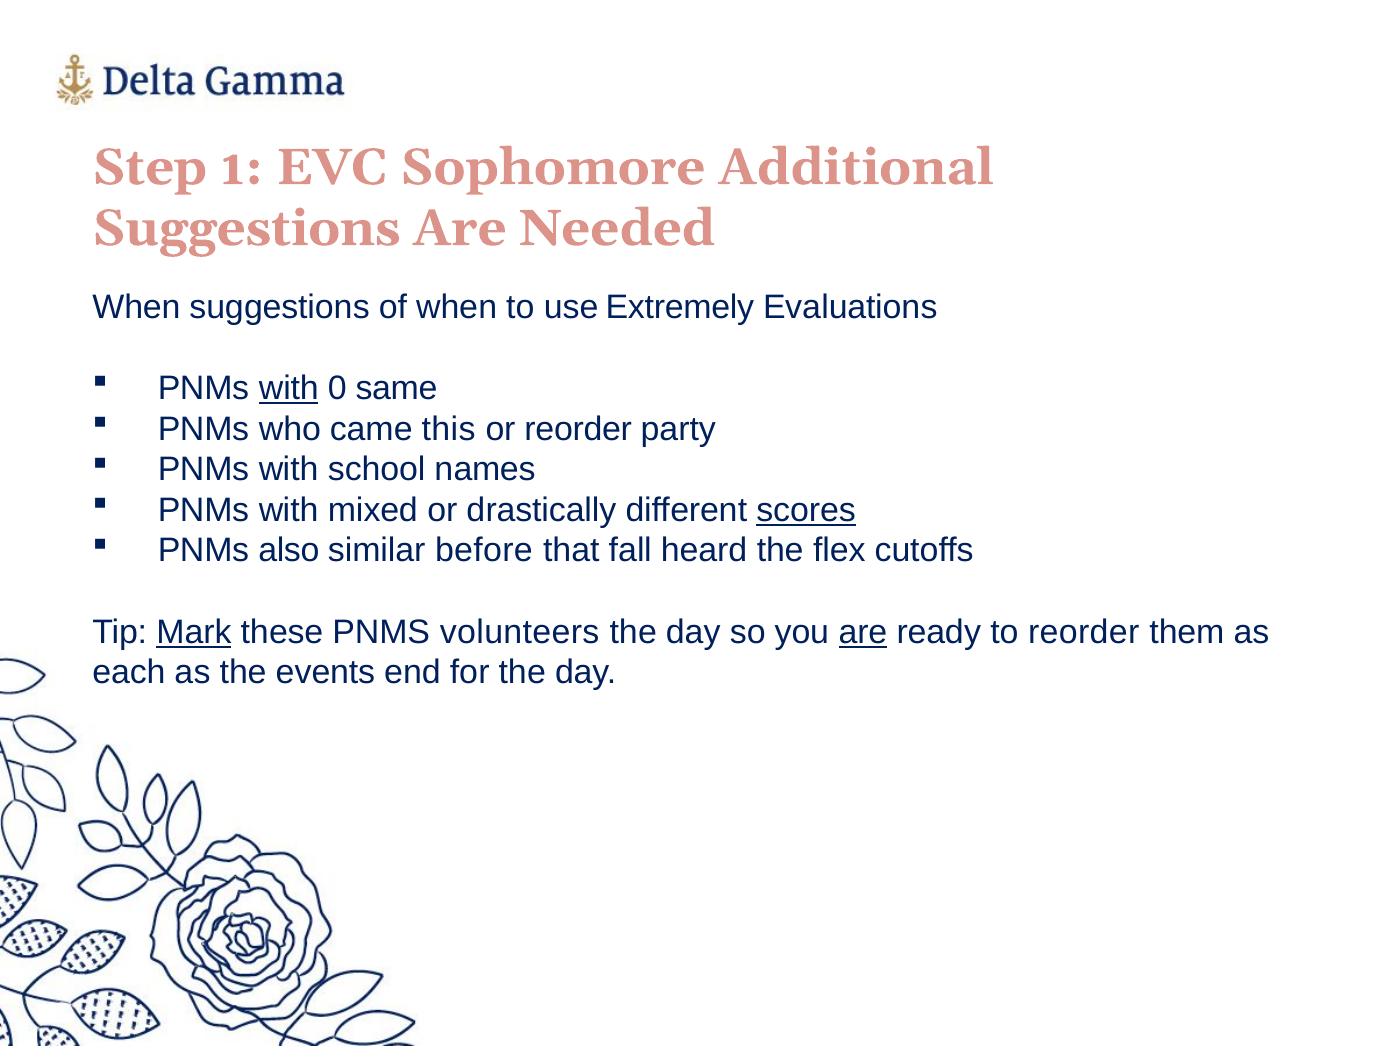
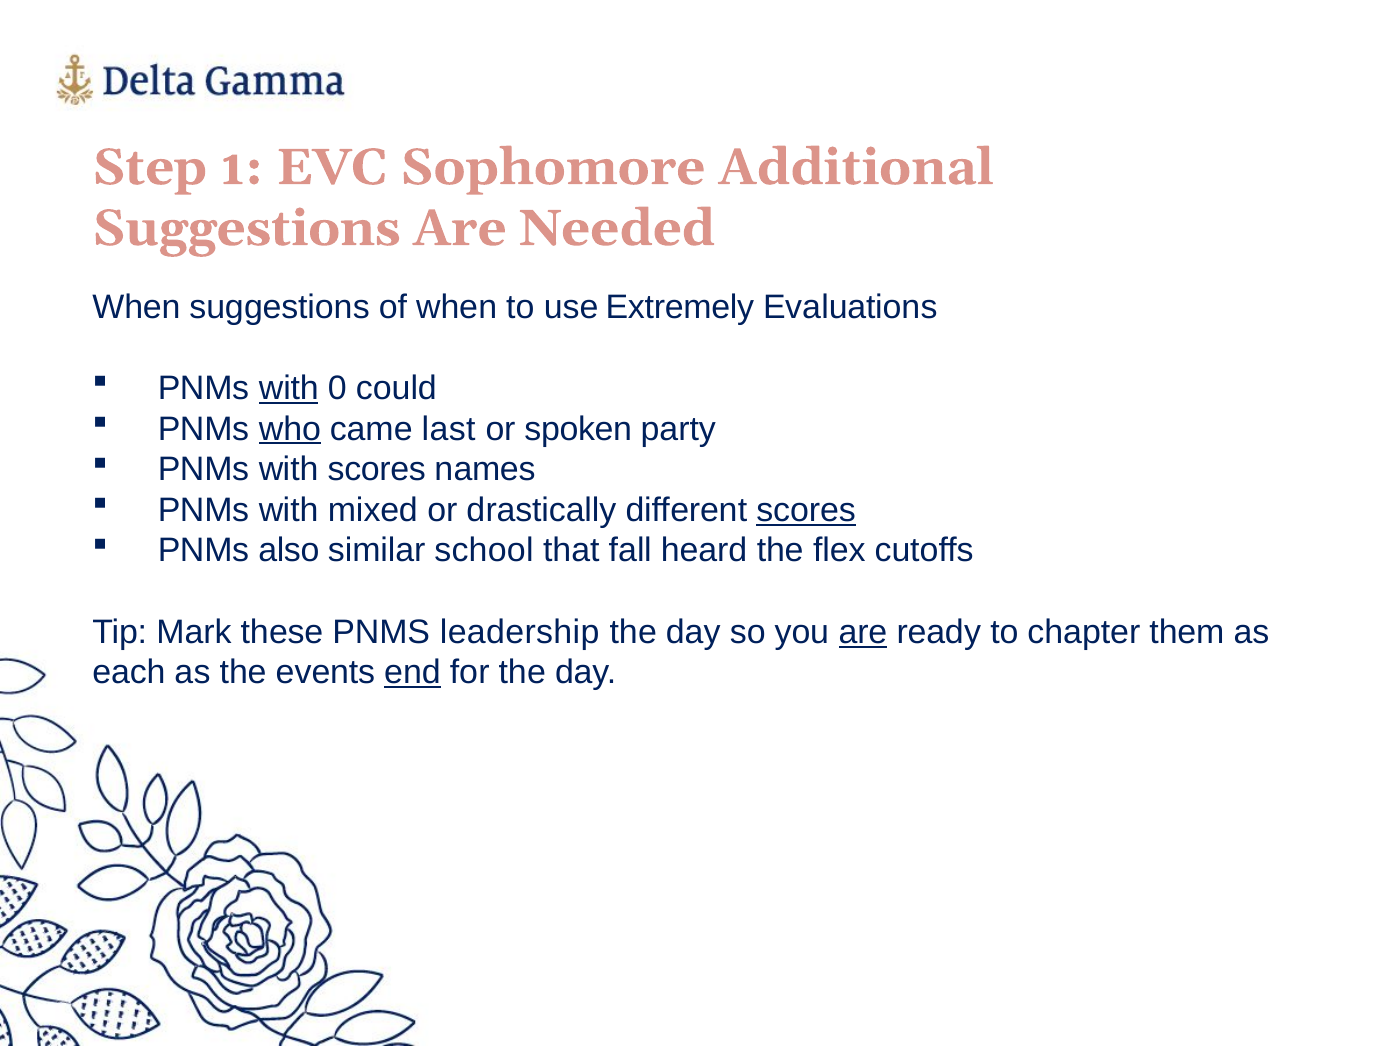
same: same -> could
who underline: none -> present
this: this -> last
or reorder: reorder -> spoken
with school: school -> scores
before: before -> school
Mark underline: present -> none
volunteers: volunteers -> leadership
to reorder: reorder -> chapter
end underline: none -> present
